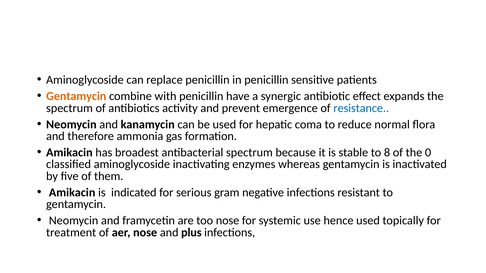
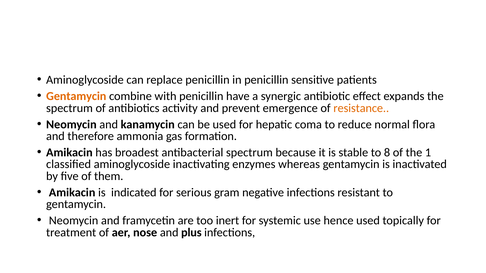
resistance colour: blue -> orange
0: 0 -> 1
too nose: nose -> inert
